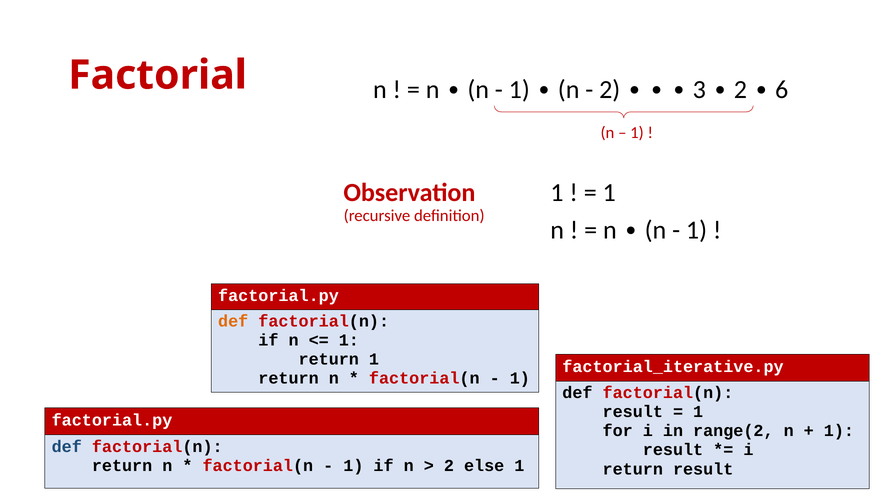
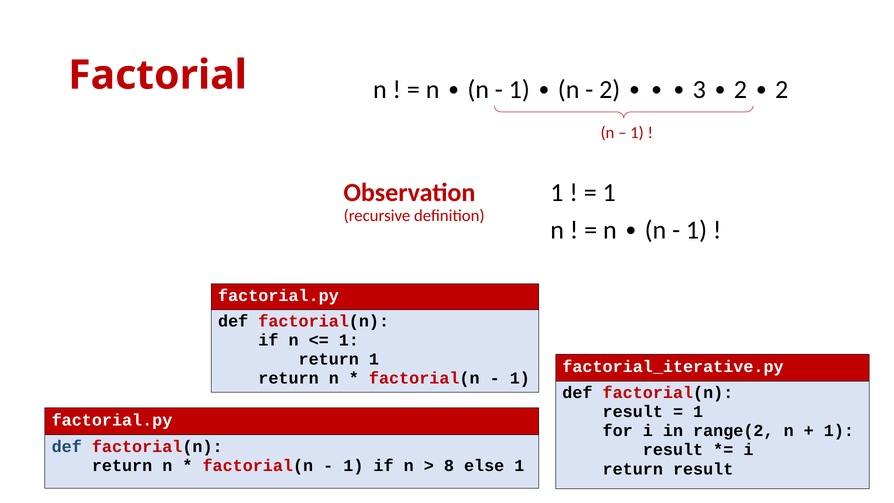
2 6: 6 -> 2
def at (233, 321) colour: orange -> black
2 at (449, 465): 2 -> 8
